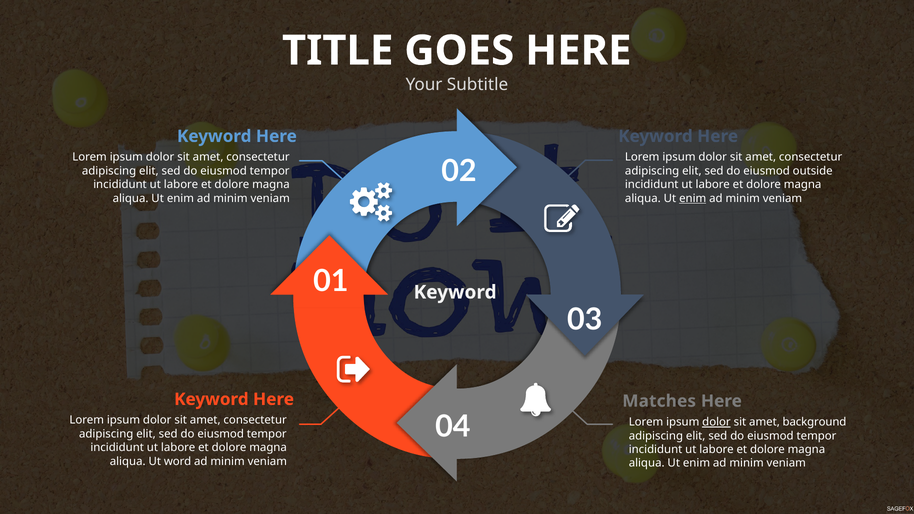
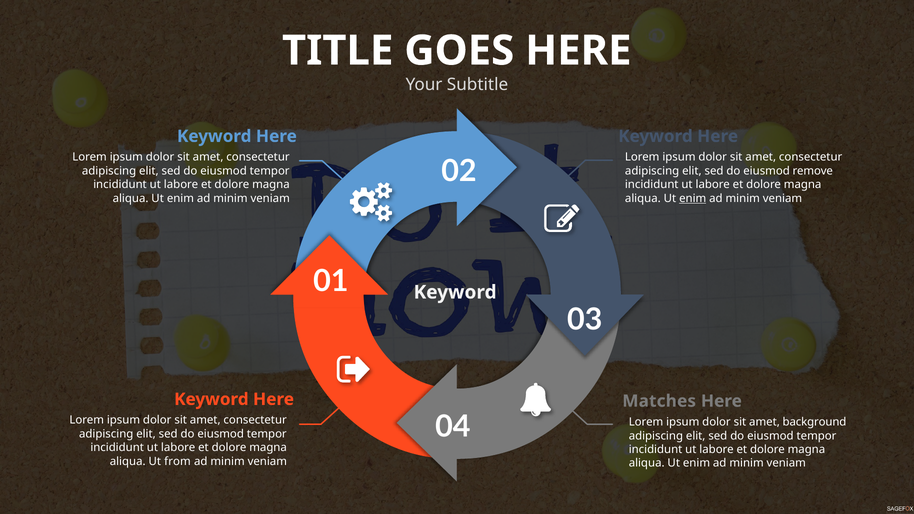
outside: outside -> remove
dolor at (716, 422) underline: present -> none
word: word -> from
